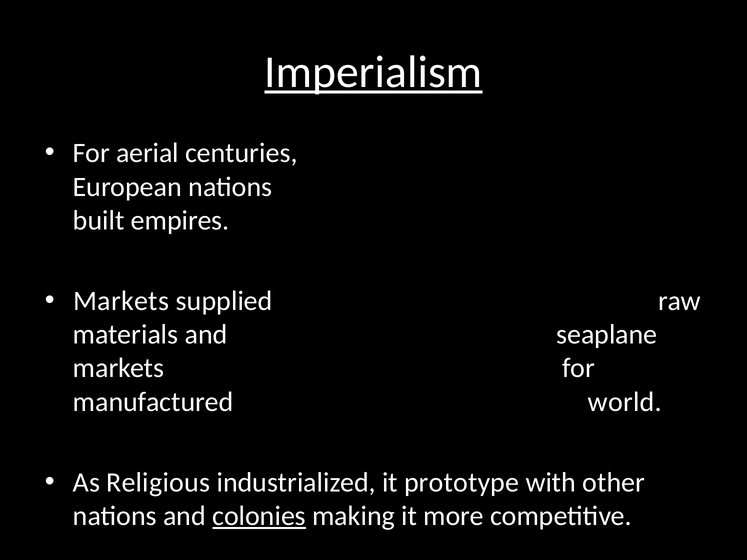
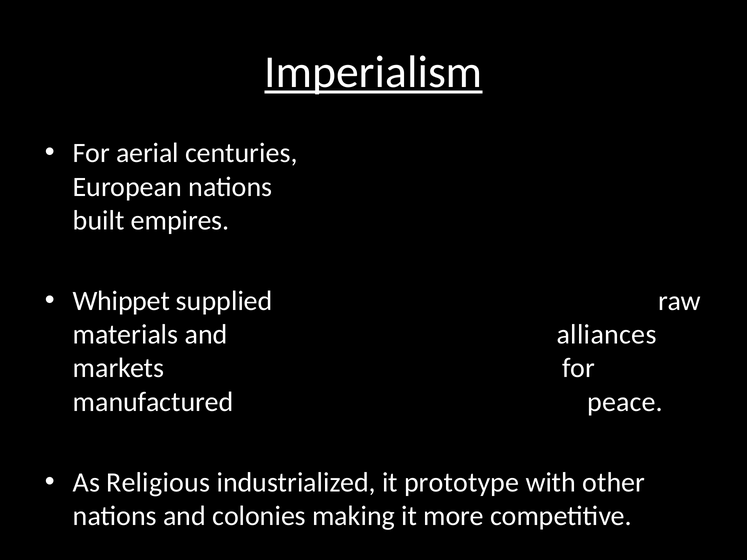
Markets at (121, 301): Markets -> Whippet
seaplane: seaplane -> alliances
world: world -> peace
colonies underline: present -> none
